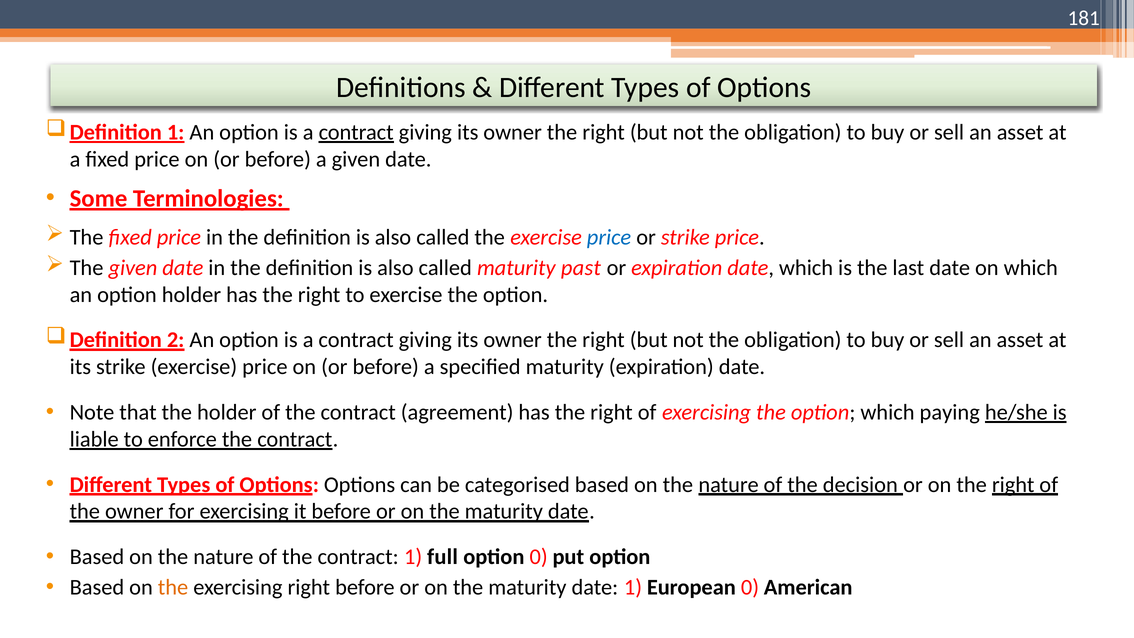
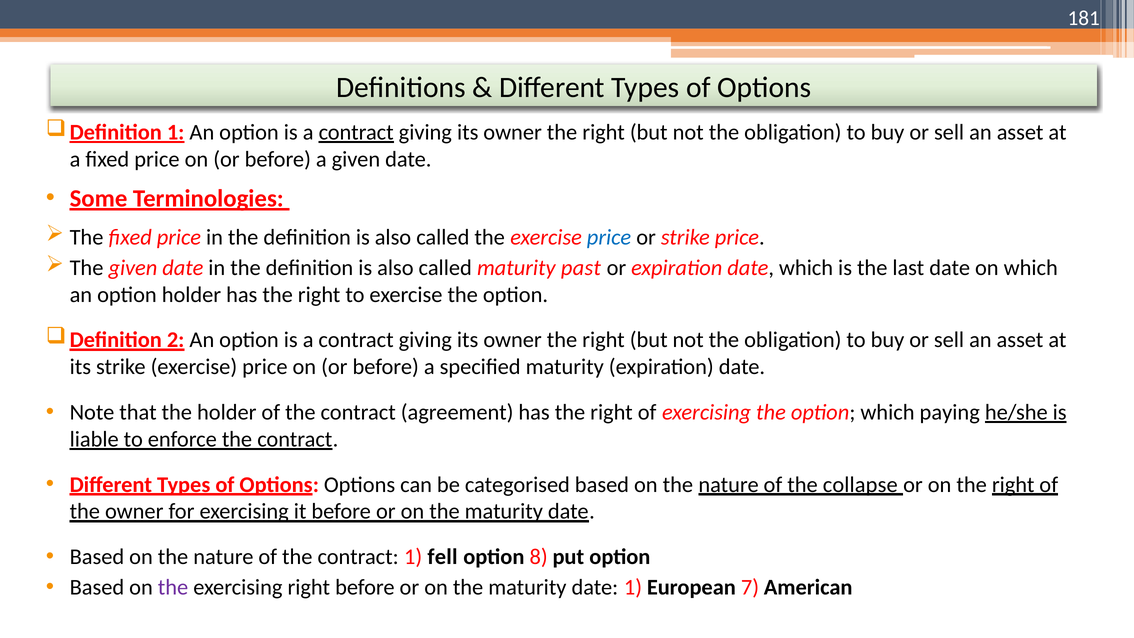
decision: decision -> collapse
full: full -> fell
option 0: 0 -> 8
the at (173, 587) colour: orange -> purple
European 0: 0 -> 7
